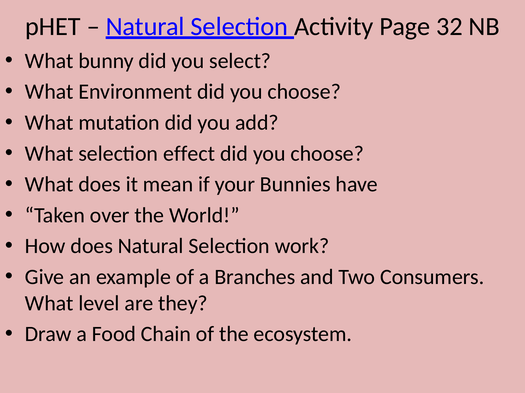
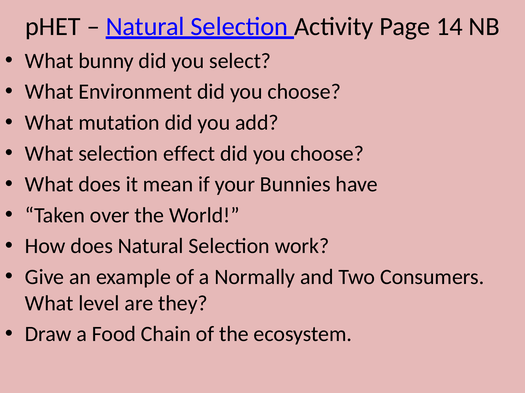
32: 32 -> 14
Branches: Branches -> Normally
